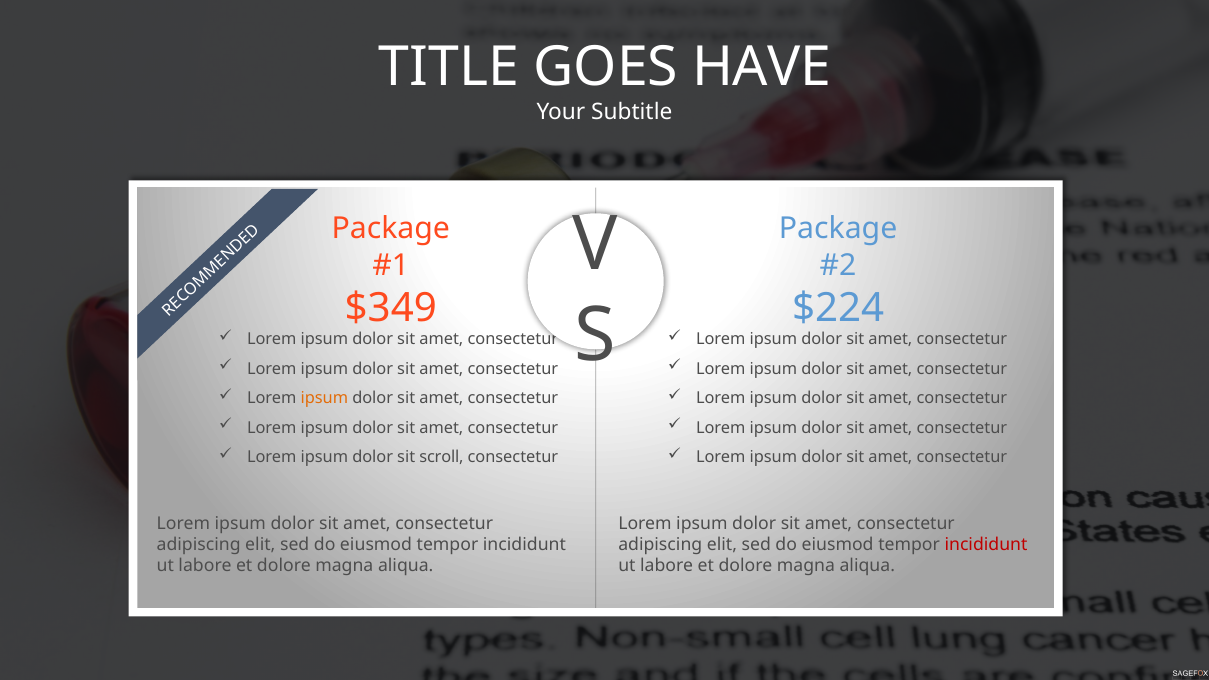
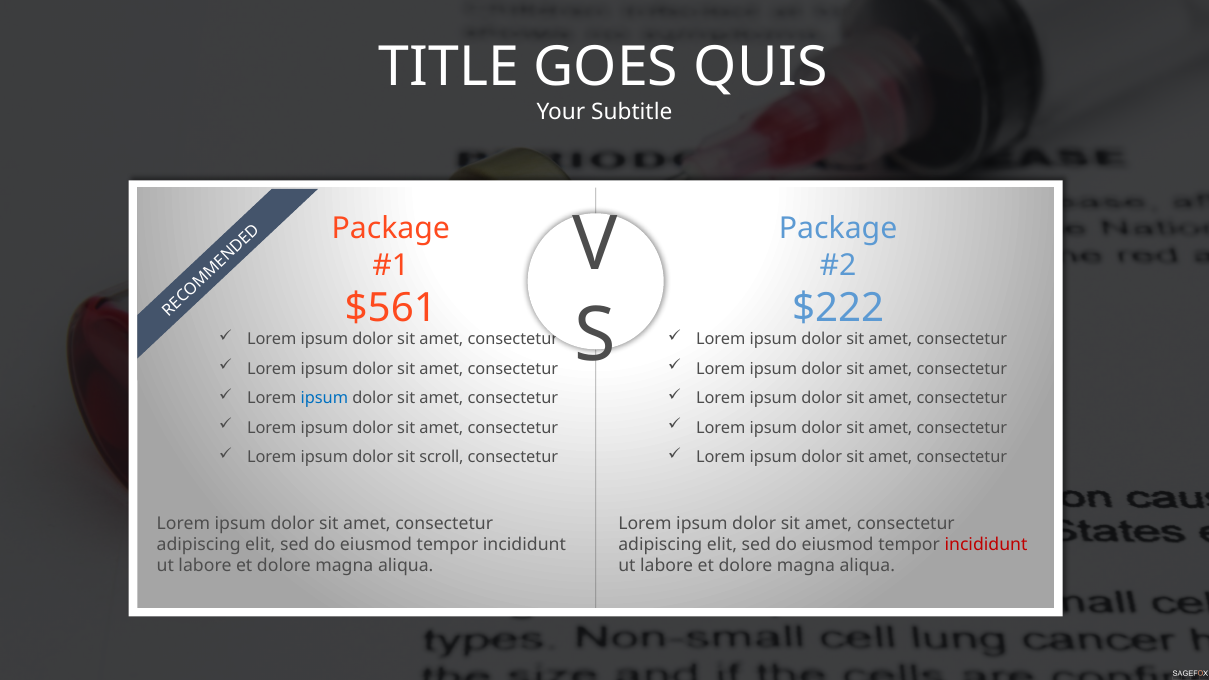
HAVE: HAVE -> QUIS
$349: $349 -> $561
$224: $224 -> $222
ipsum at (324, 398) colour: orange -> blue
